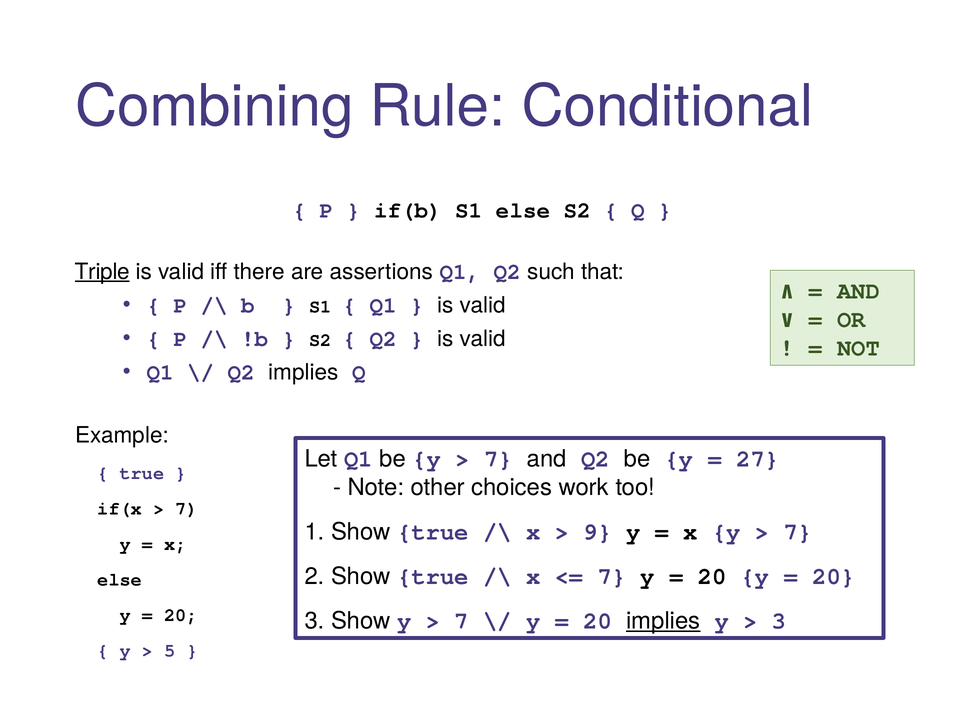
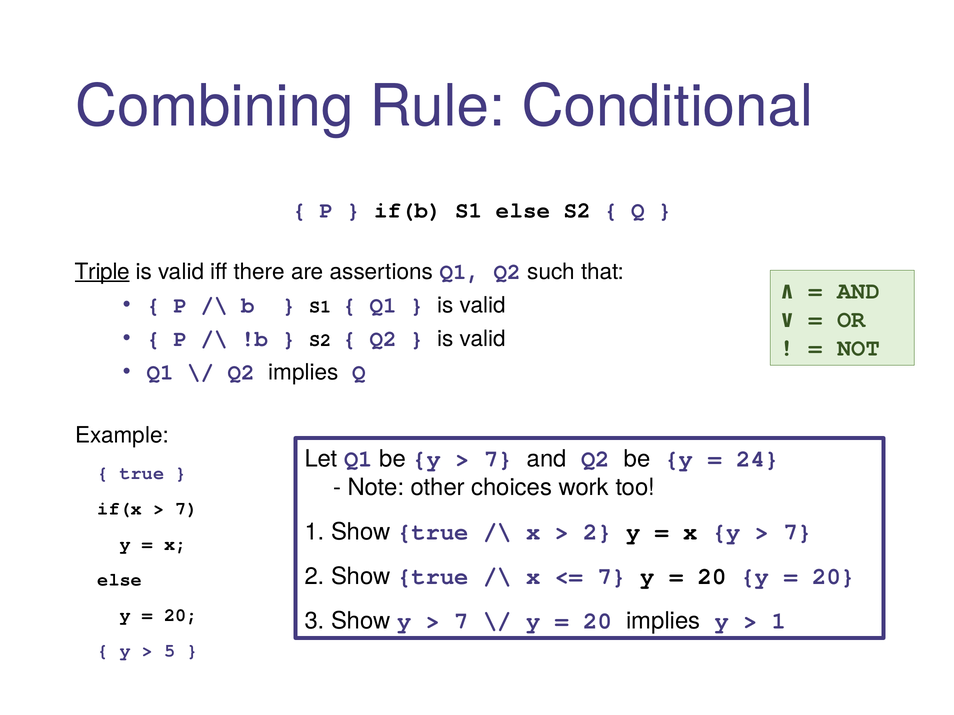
27: 27 -> 24
9 at (598, 532): 9 -> 2
implies at (663, 621) underline: present -> none
3 at (779, 621): 3 -> 1
